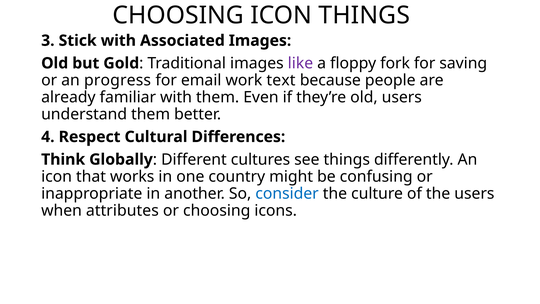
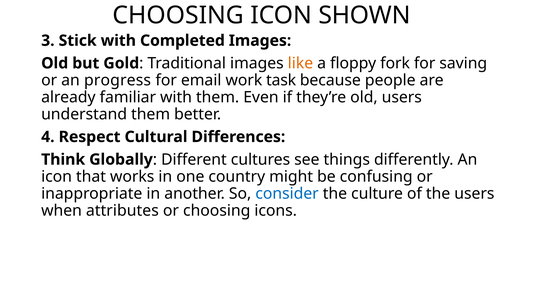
ICON THINGS: THINGS -> SHOWN
Associated: Associated -> Completed
like colour: purple -> orange
text: text -> task
